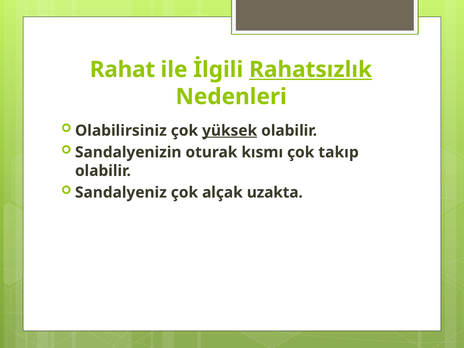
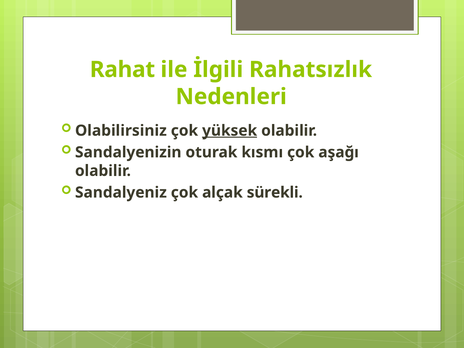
Rahatsızlık underline: present -> none
takıp: takıp -> aşağı
uzakta: uzakta -> sürekli
